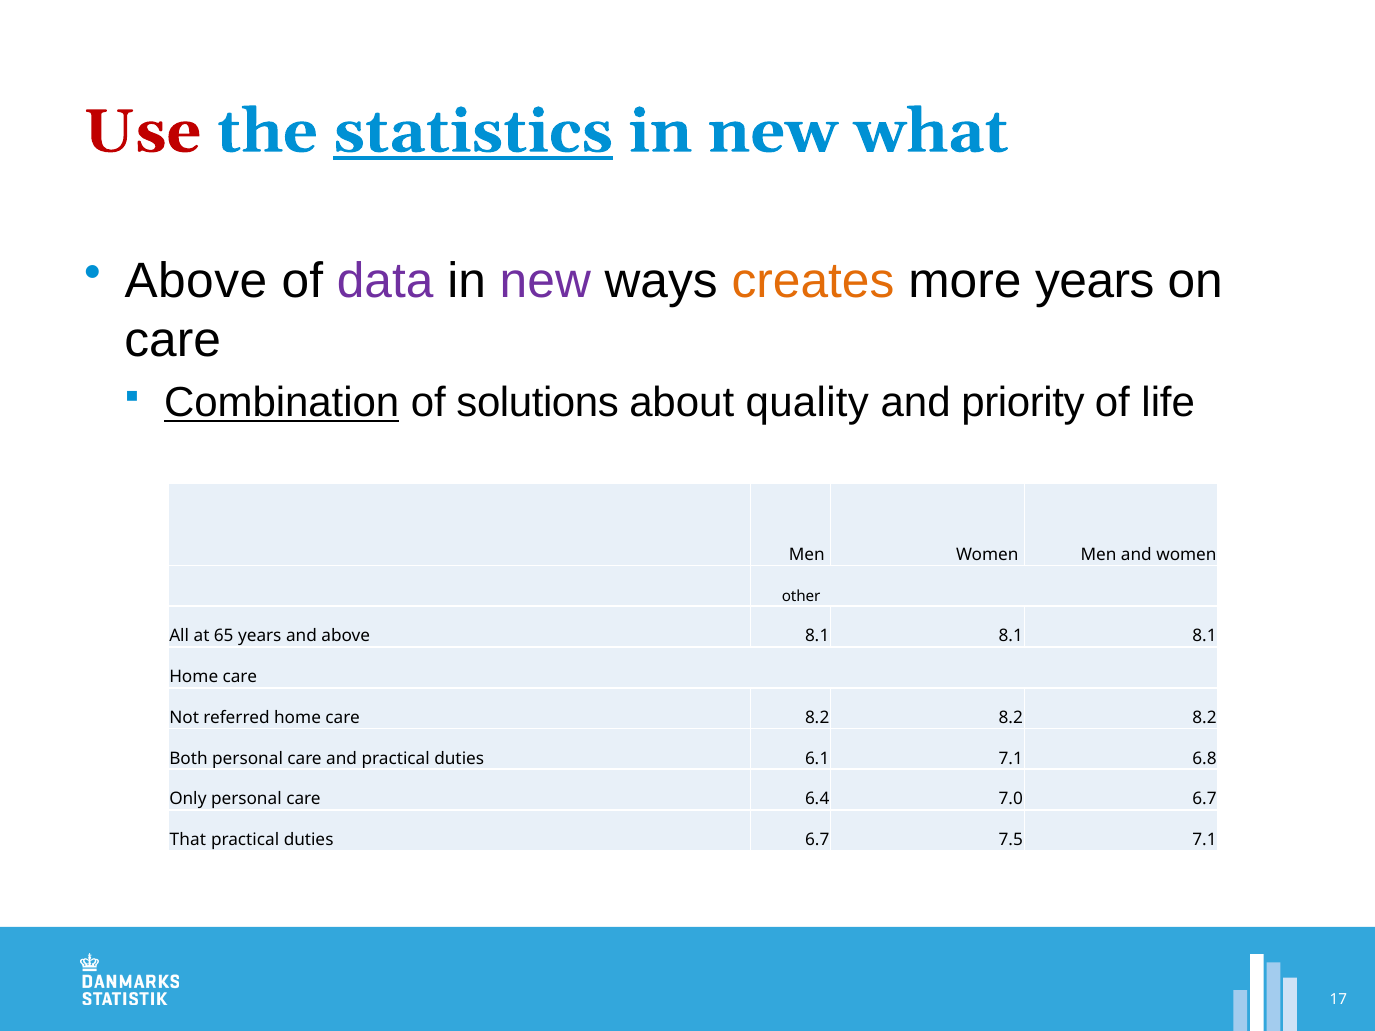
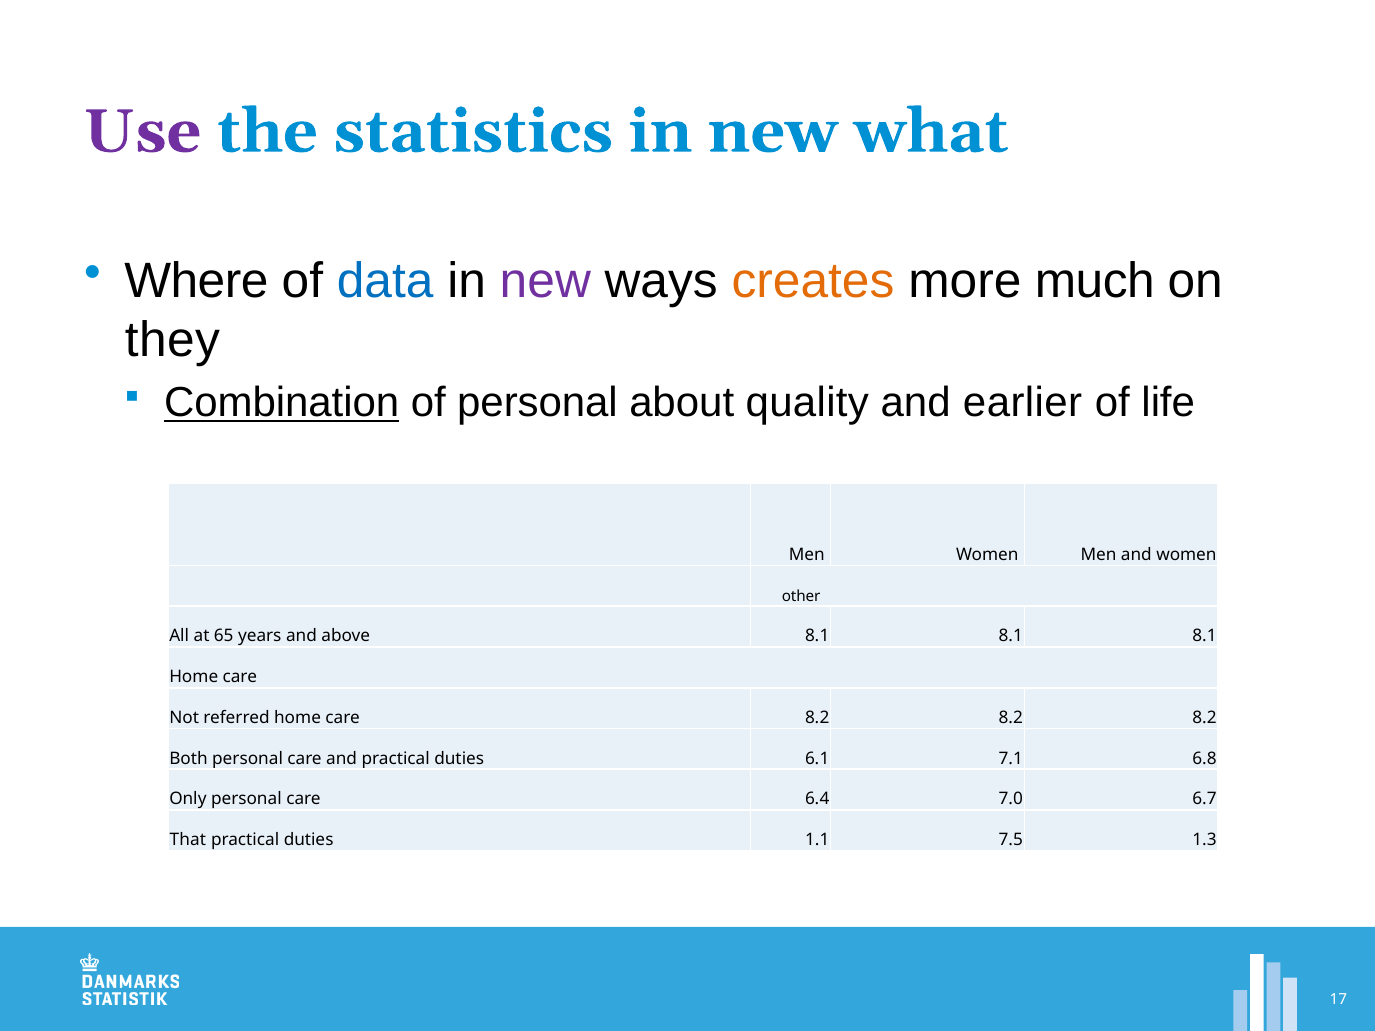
Use colour: red -> purple
statistics underline: present -> none
Above at (196, 281): Above -> Where
data colour: purple -> blue
more years: years -> much
care at (173, 340): care -> they
of solutions: solutions -> personal
priority: priority -> earlier
duties 6.7: 6.7 -> 1.1
7.5 7.1: 7.1 -> 1.3
